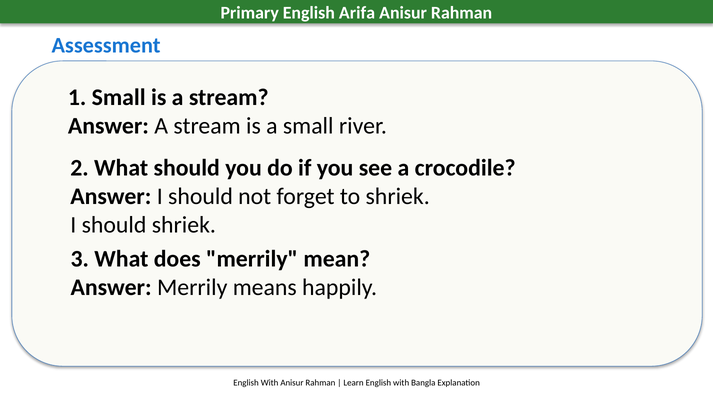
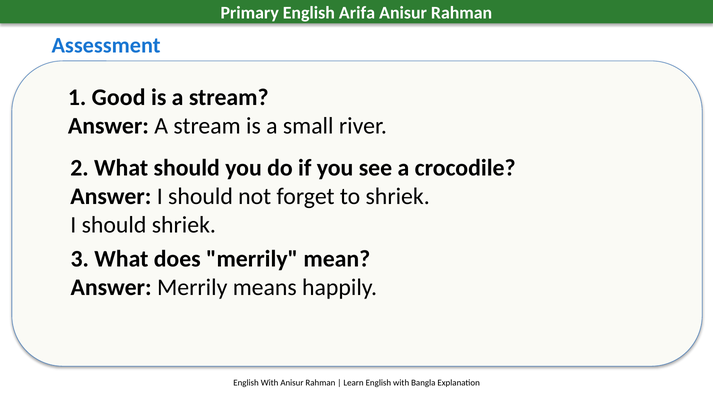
1 Small: Small -> Good
